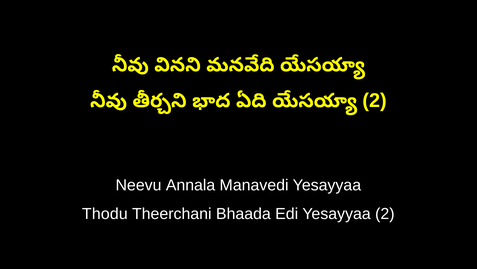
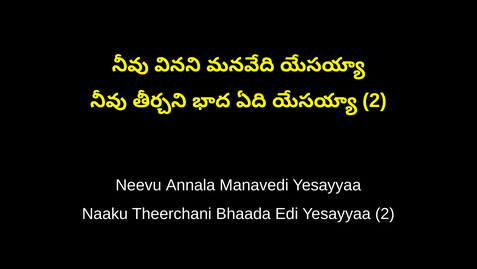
Thodu: Thodu -> Naaku
